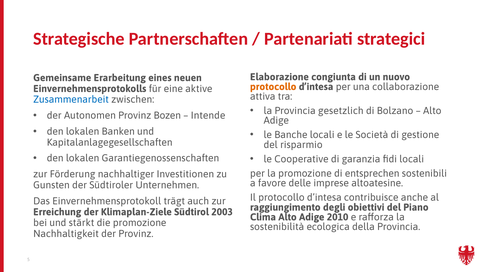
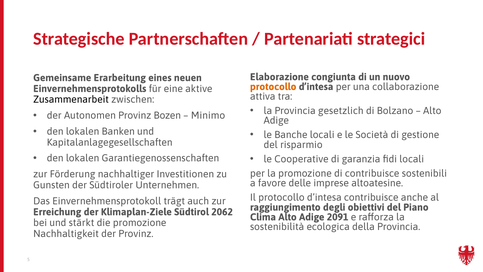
Zusammenarbeit colour: blue -> black
Intende: Intende -> Minimo
di entsprechen: entsprechen -> contribuisce
2003: 2003 -> 2062
2010: 2010 -> 2091
